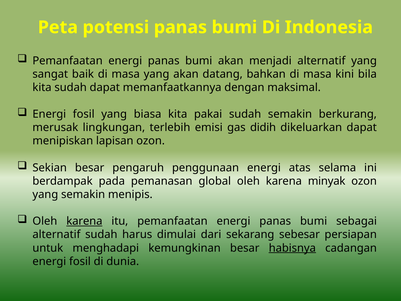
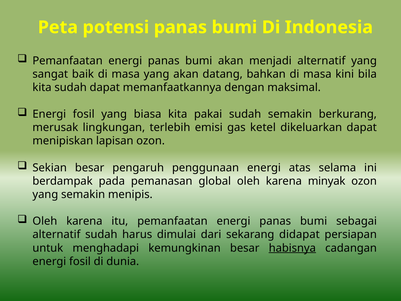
didih: didih -> ketel
karena at (84, 221) underline: present -> none
sebesar: sebesar -> didapat
